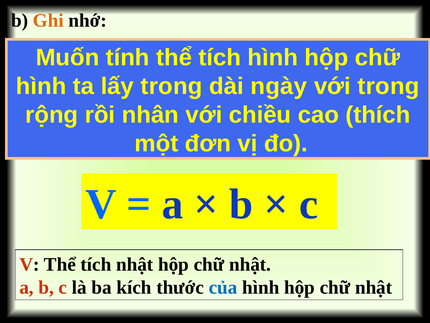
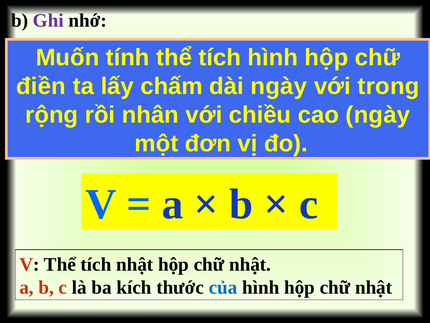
Ghi colour: orange -> purple
hình at (41, 86): hình -> điền
lấy trong: trong -> chấm
cao thích: thích -> ngày
